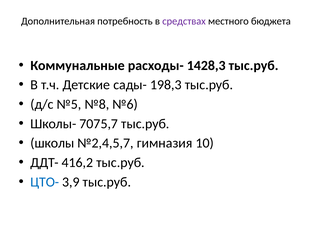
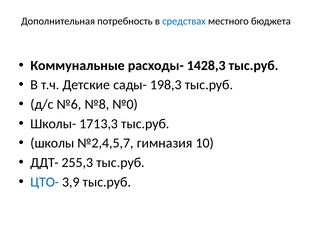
средствах colour: purple -> blue
№5: №5 -> №6
№6: №6 -> №0
7075,7: 7075,7 -> 1713,3
416,2: 416,2 -> 255,3
